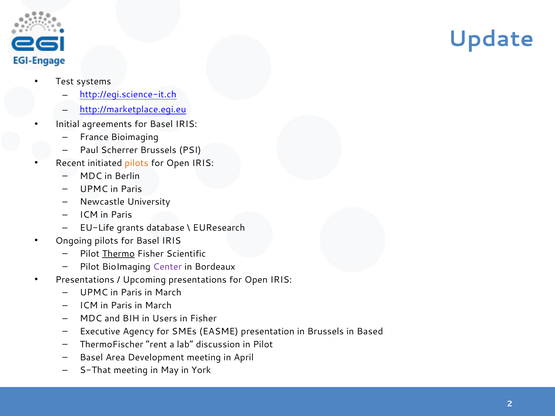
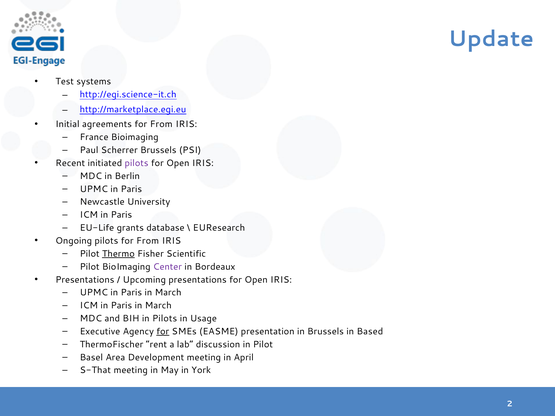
agreements for Basel: Basel -> From
pilots at (137, 163) colour: orange -> purple
pilots for Basel: Basel -> From
in Users: Users -> Pilots
in Fisher: Fisher -> Usage
for at (163, 332) underline: none -> present
